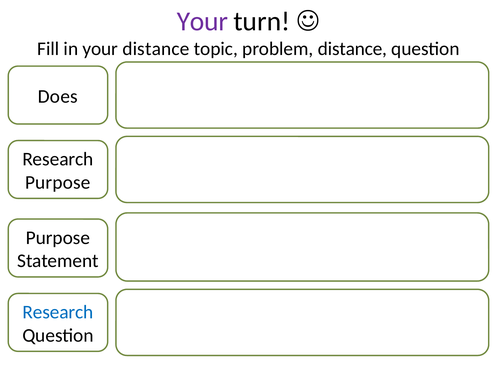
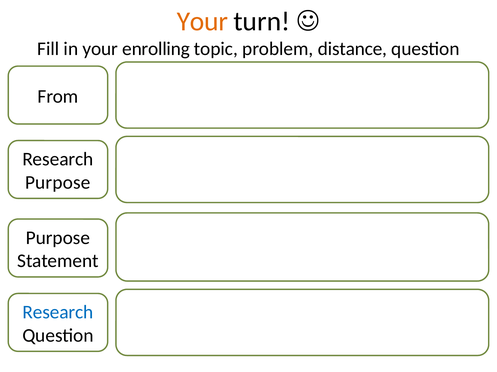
Your at (202, 21) colour: purple -> orange
your distance: distance -> enrolling
Does: Does -> From
